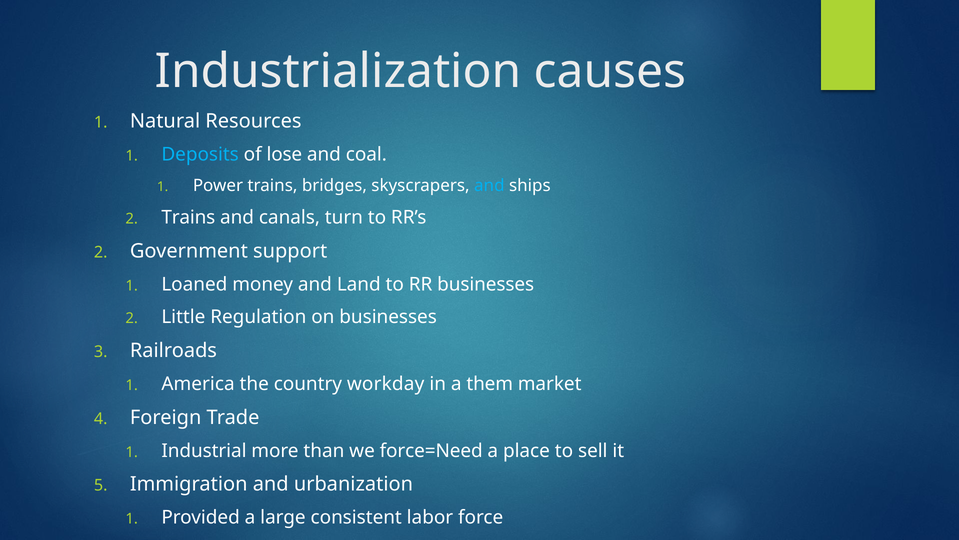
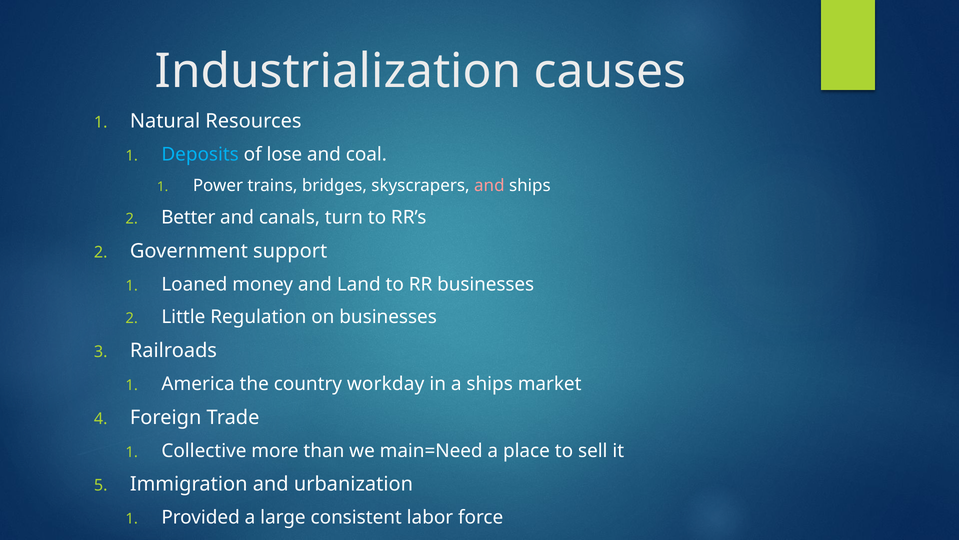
and at (489, 186) colour: light blue -> pink
Trains at (188, 217): Trains -> Better
a them: them -> ships
Industrial: Industrial -> Collective
force=Need: force=Need -> main=Need
